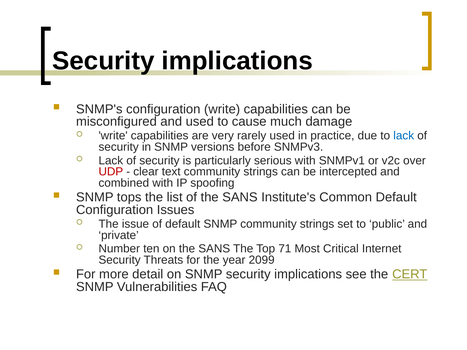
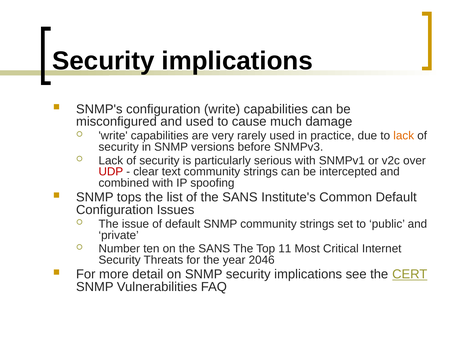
lack at (404, 136) colour: blue -> orange
71: 71 -> 11
2099: 2099 -> 2046
